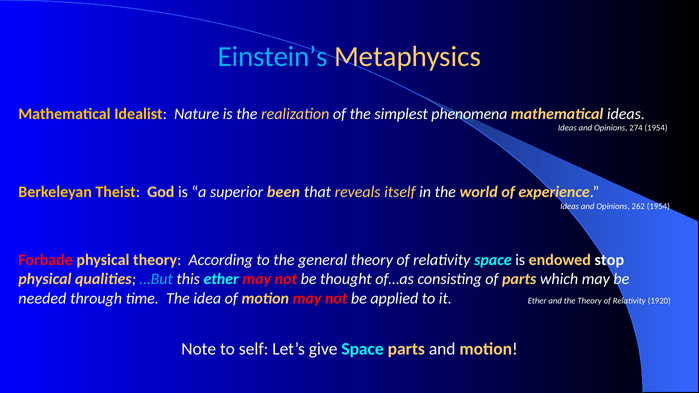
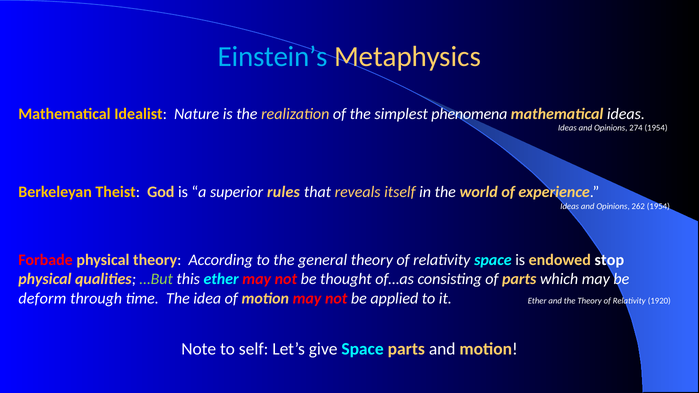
been: been -> rules
…But colour: light blue -> light green
needed: needed -> deform
